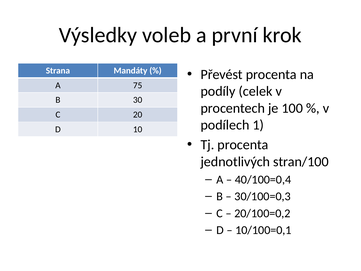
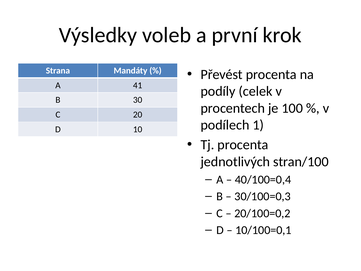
75: 75 -> 41
